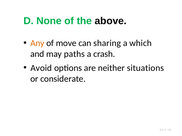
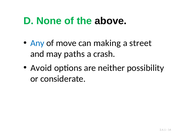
Any colour: orange -> blue
sharing: sharing -> making
which: which -> street
situations: situations -> possibility
